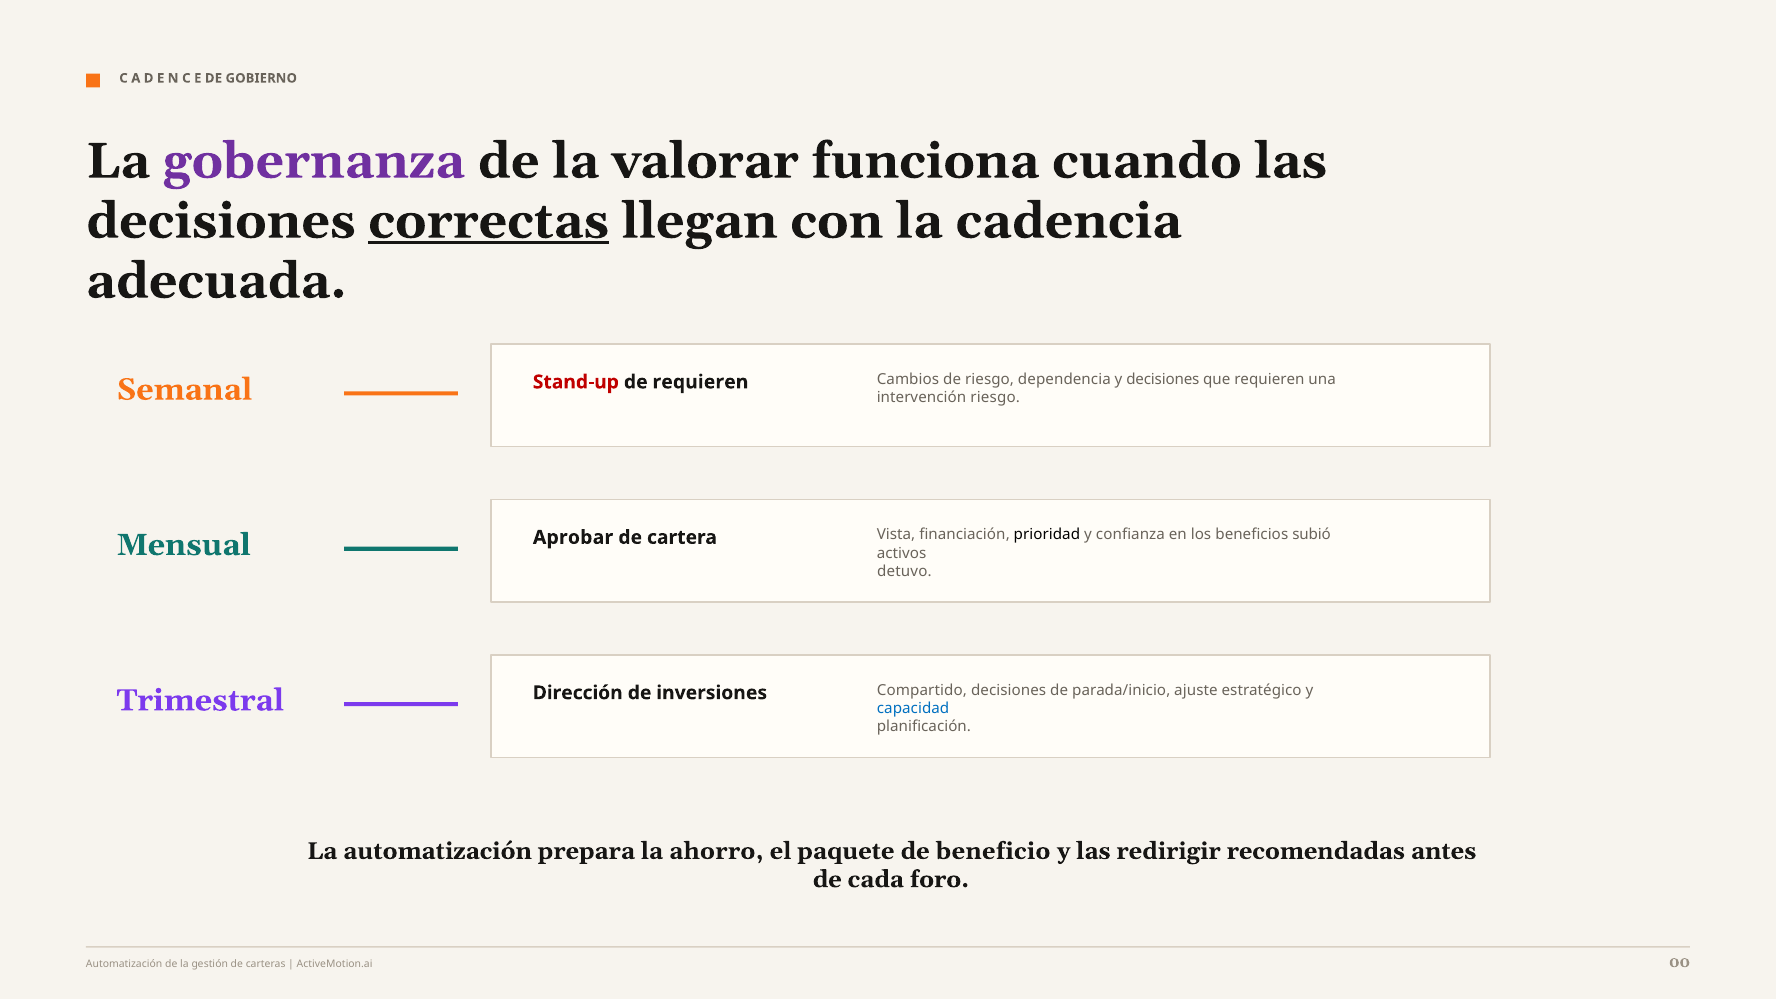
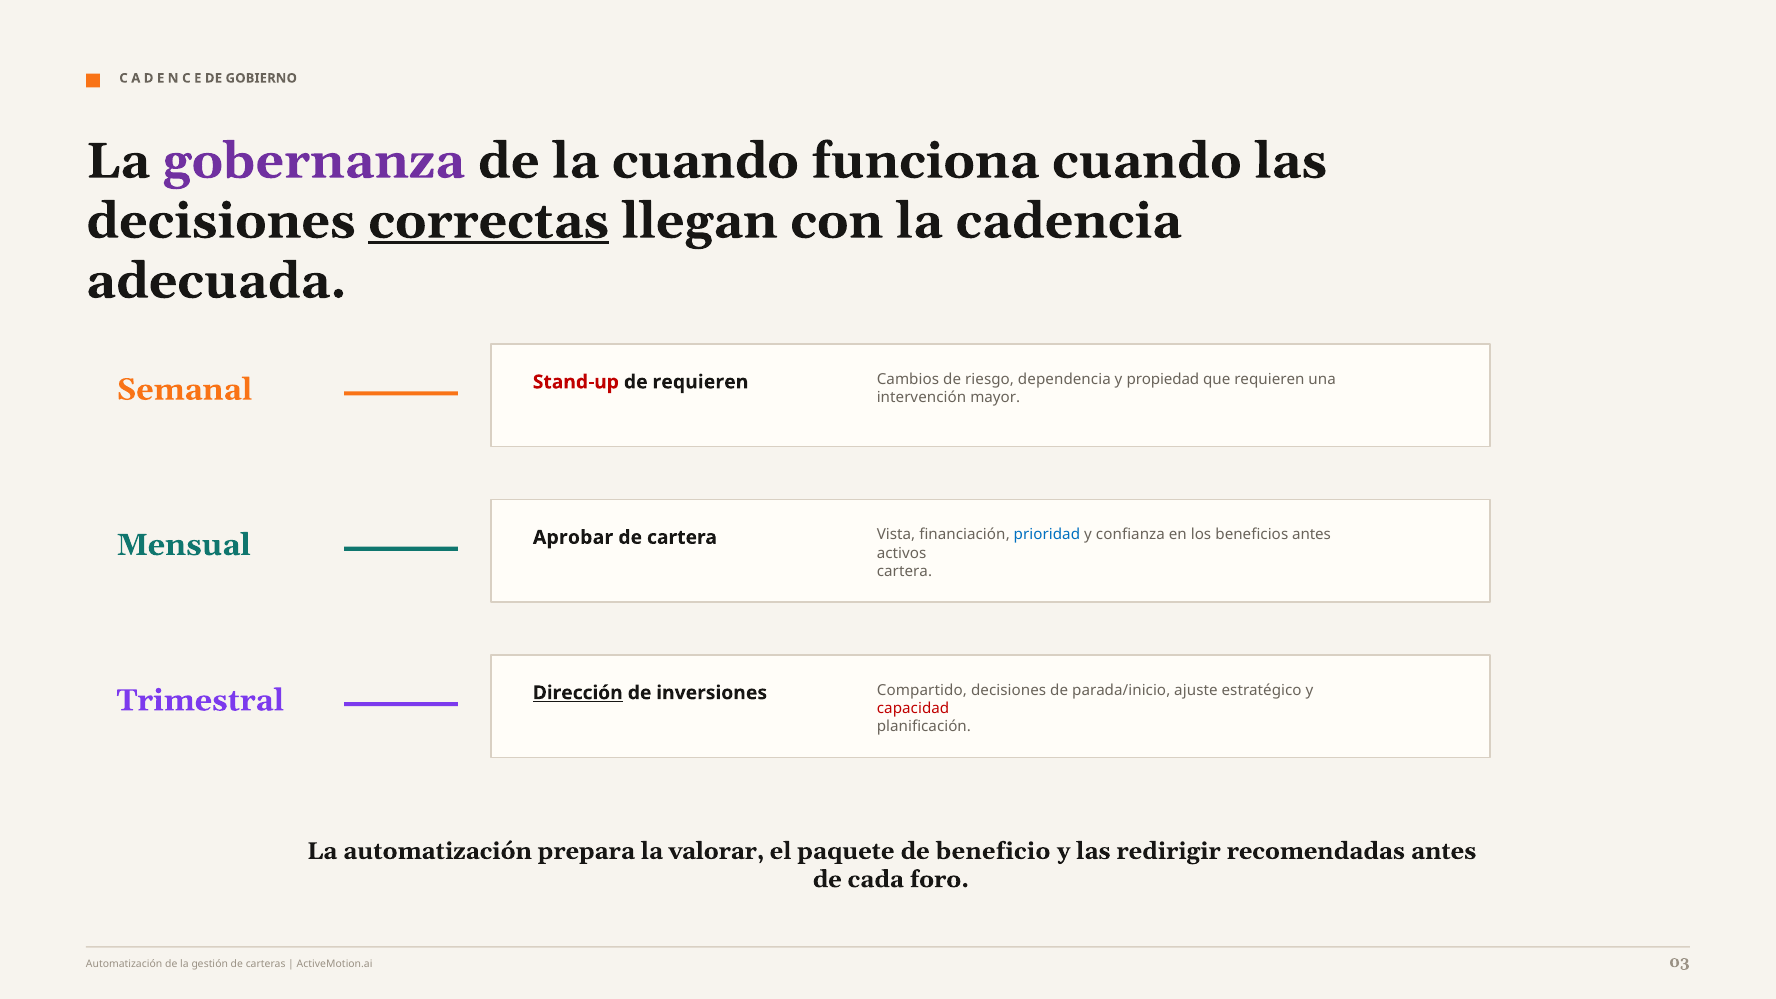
la valorar: valorar -> cuando
y decisiones: decisiones -> propiedad
intervención riesgo: riesgo -> mayor
prioridad colour: black -> blue
beneficios subió: subió -> antes
detuvo at (904, 571): detuvo -> cartera
Dirección underline: none -> present
capacidad colour: blue -> red
ahorro: ahorro -> valorar
00: 00 -> 03
